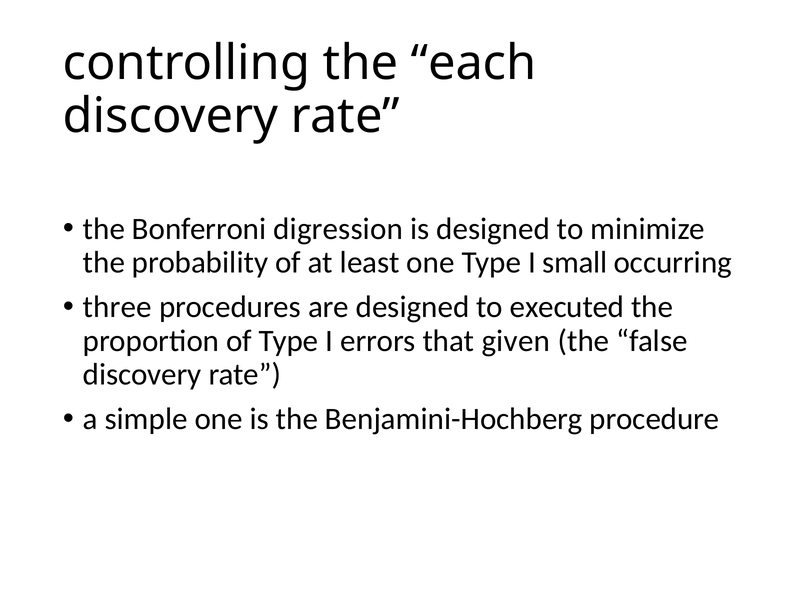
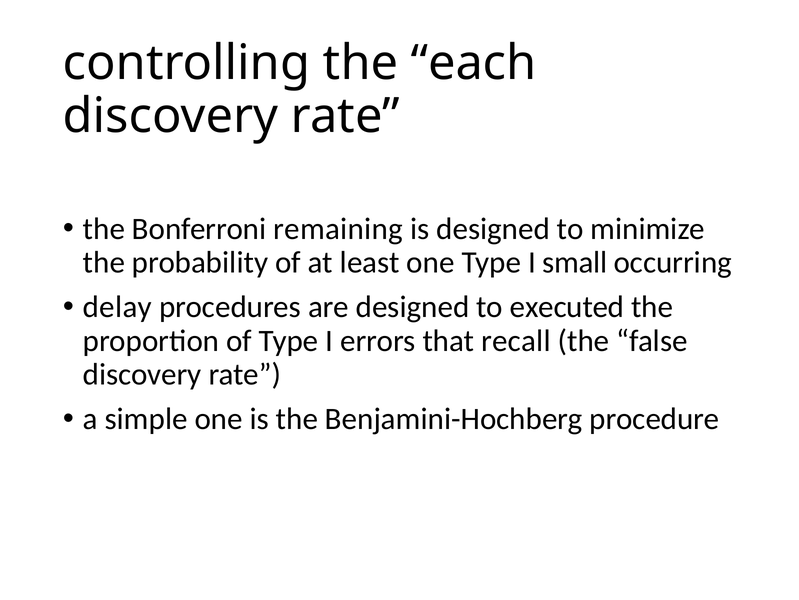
digression: digression -> remaining
three: three -> delay
given: given -> recall
